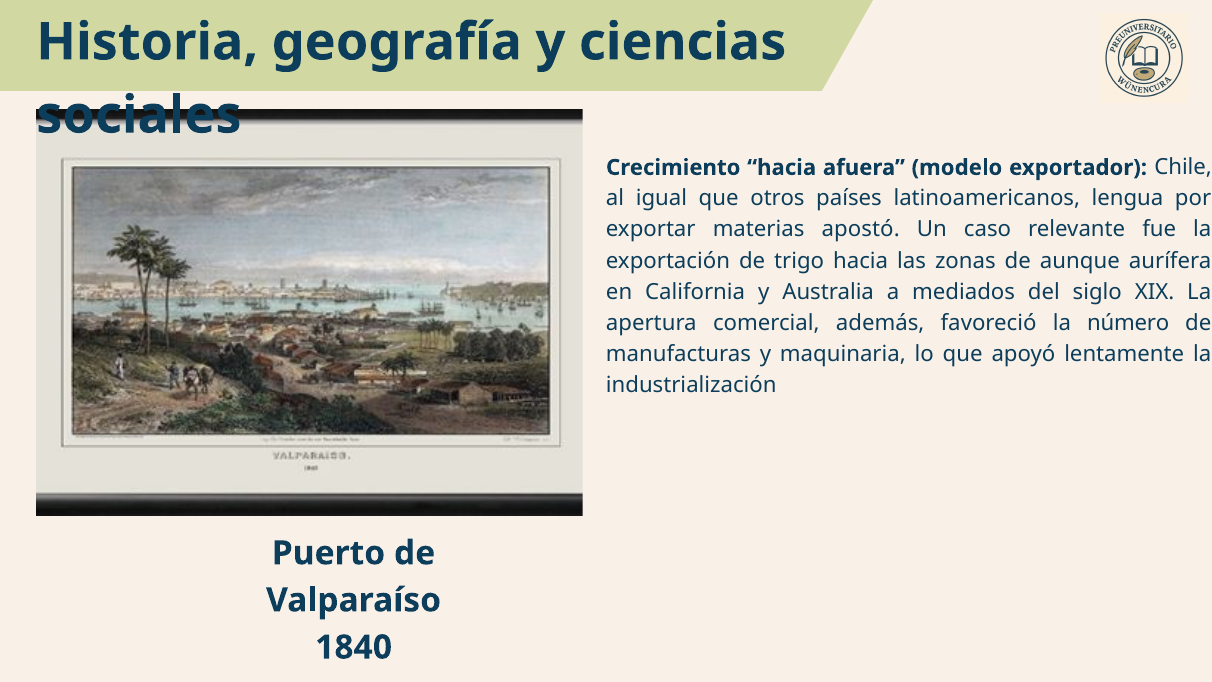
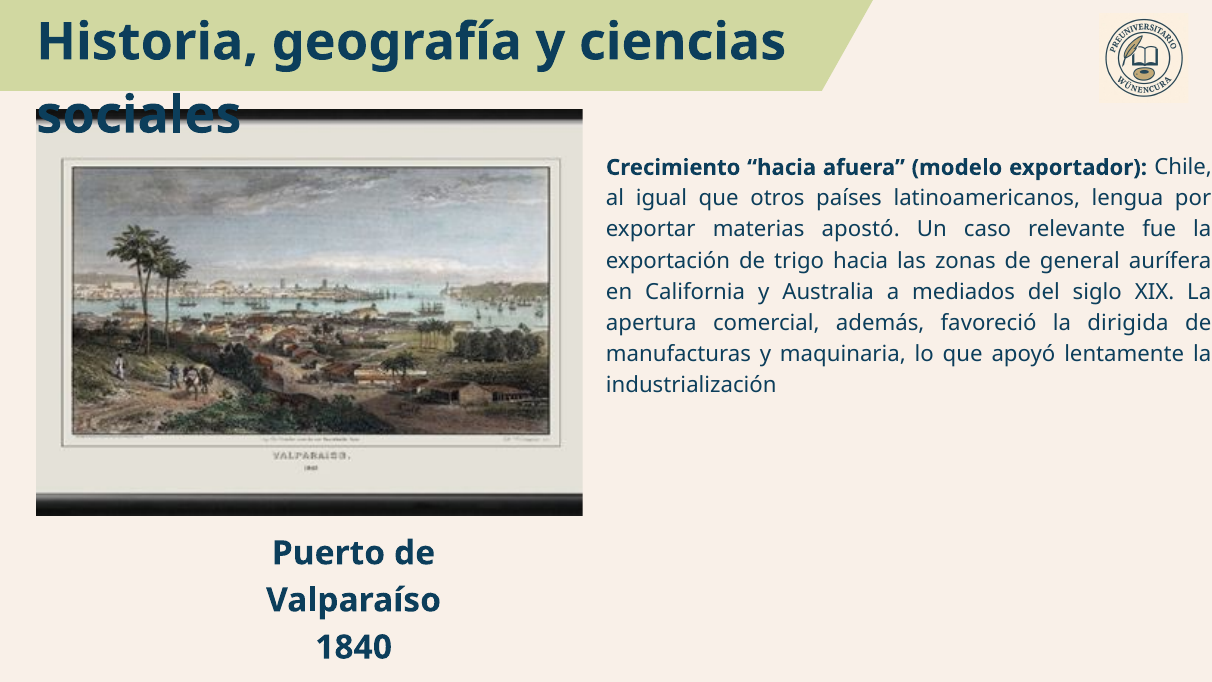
aunque: aunque -> general
número: número -> dirigida
